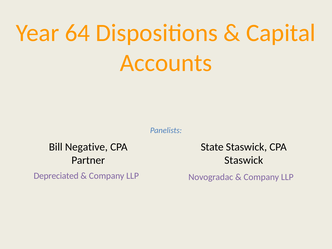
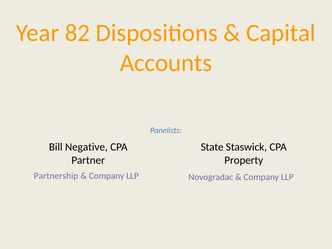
64: 64 -> 82
Staswick at (244, 160): Staswick -> Property
Depreciated: Depreciated -> Partnership
